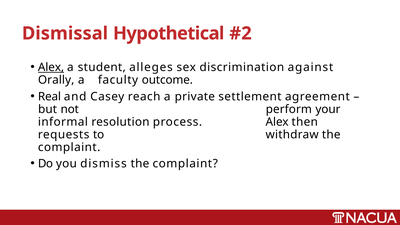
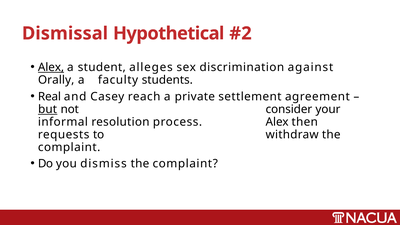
outcome: outcome -> students
but underline: none -> present
perform: perform -> consider
